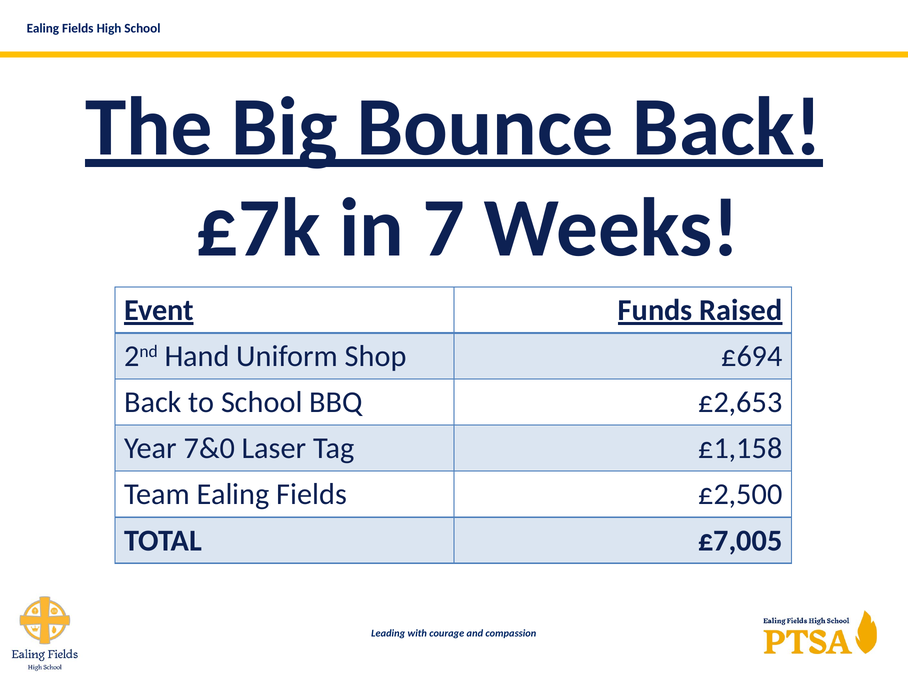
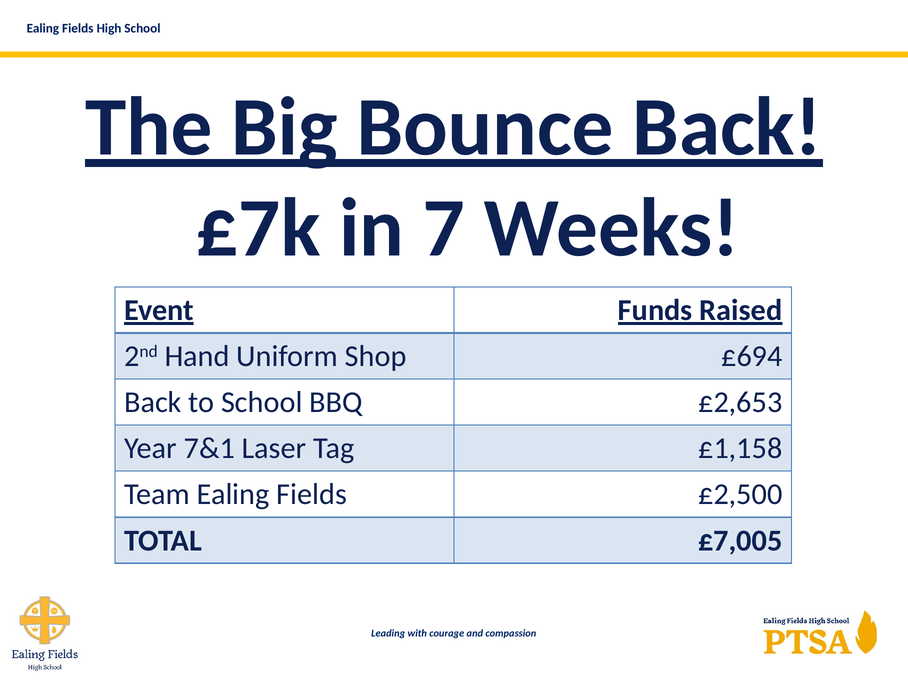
7&0: 7&0 -> 7&1
